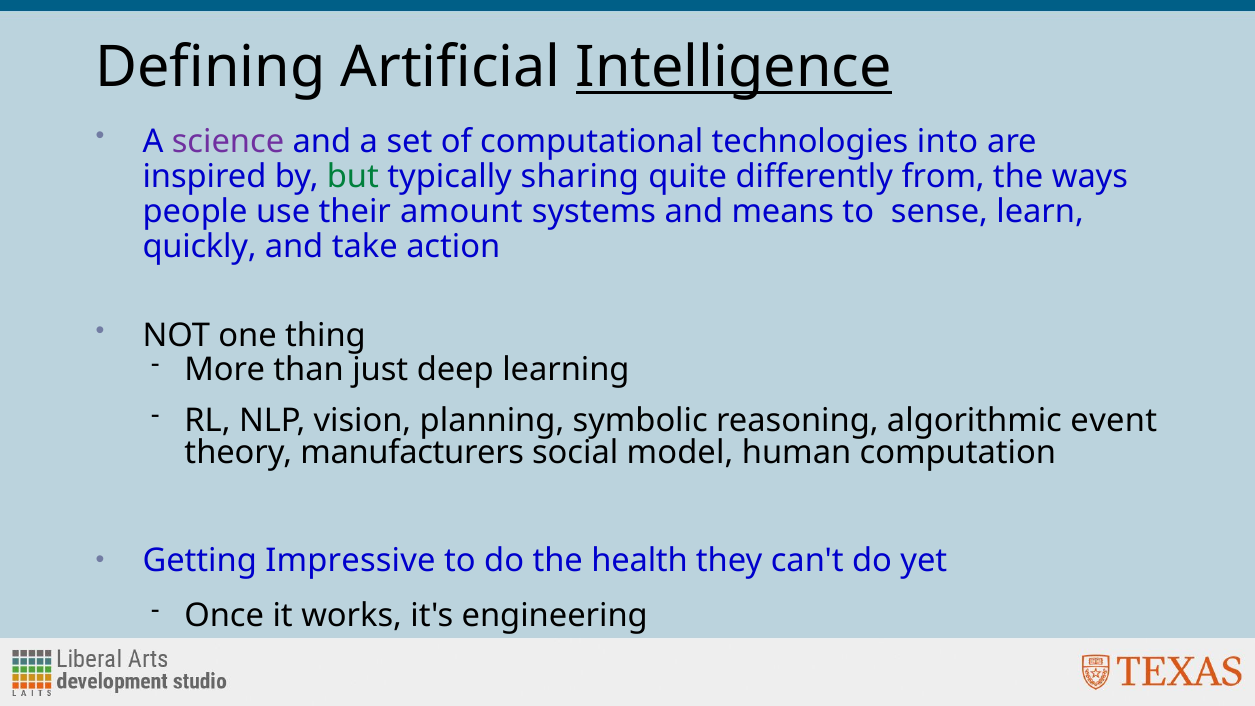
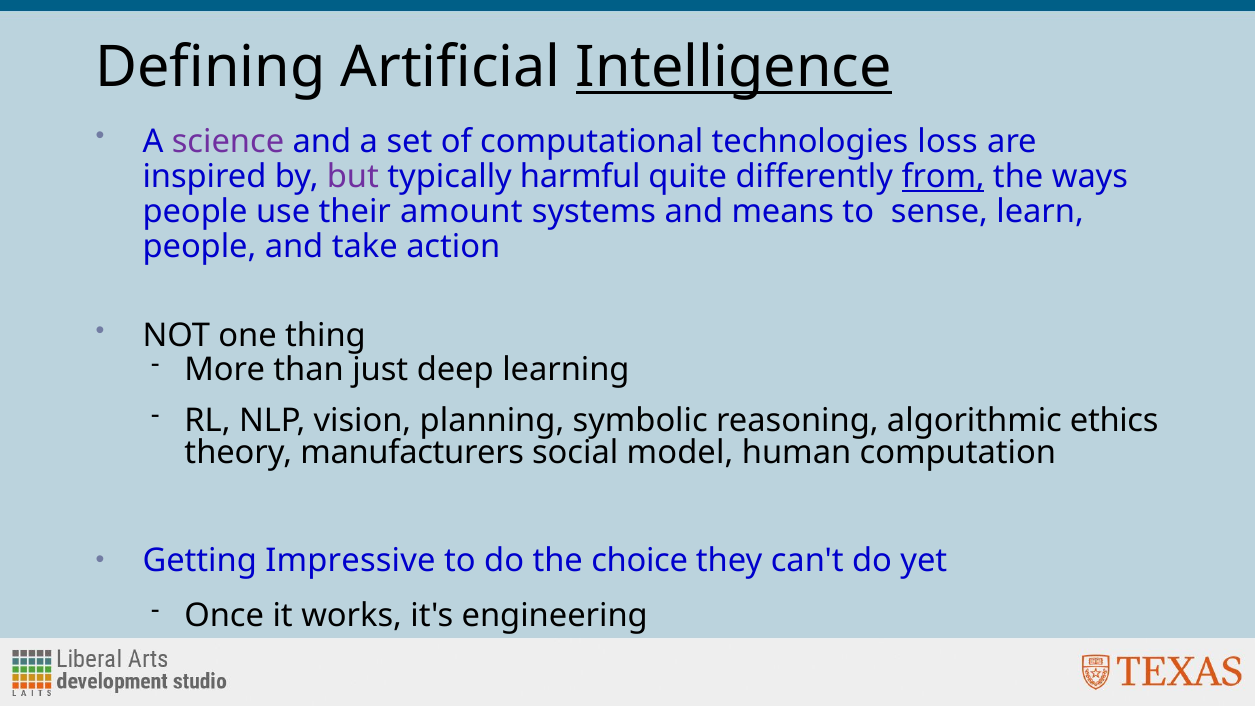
into: into -> loss
but colour: green -> purple
sharing: sharing -> harmful
from underline: none -> present
quickly at (200, 247): quickly -> people
event: event -> ethics
health: health -> choice
